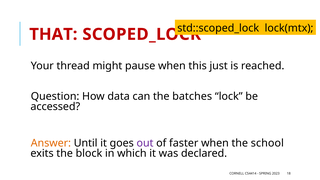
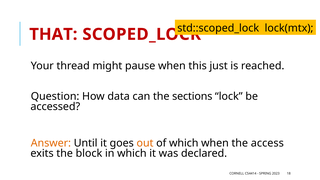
batches: batches -> sections
out colour: purple -> orange
of faster: faster -> which
school: school -> access
